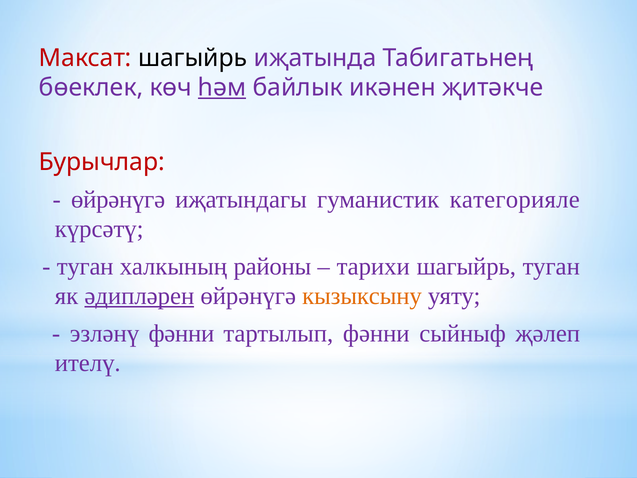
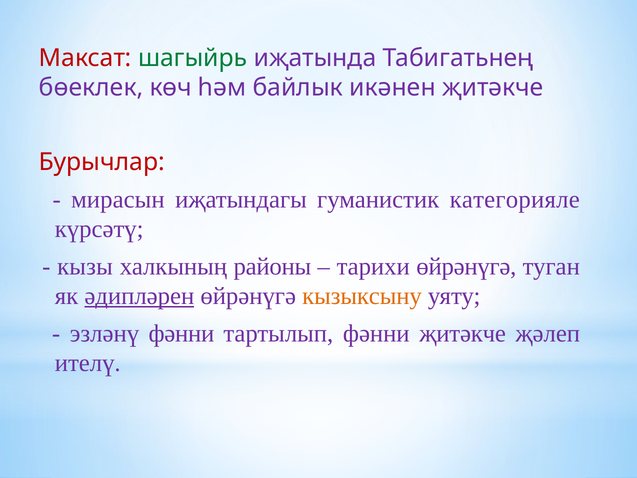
шагыйрь at (193, 58) colour: black -> green
һәм underline: present -> none
өйрәнүгә at (118, 200): өйрәнүгә -> мирасын
туган at (85, 266): туган -> кызы
тарихи шагыйрь: шагыйрь -> өйрәнүгә
фәнни сыйныф: сыйныф -> җитәкче
